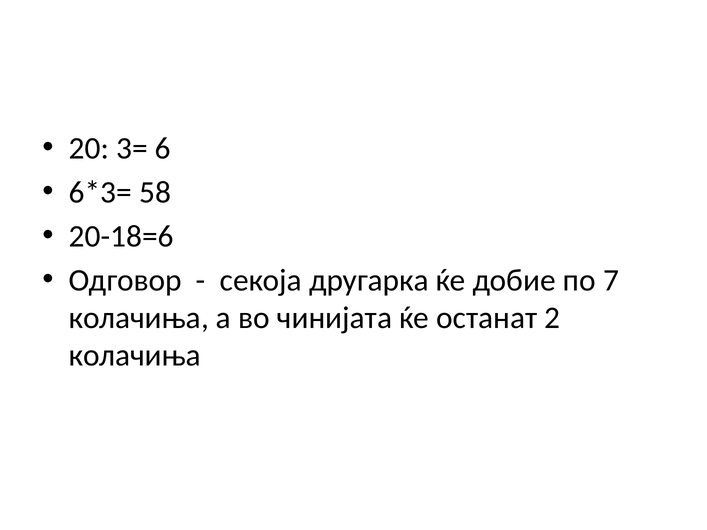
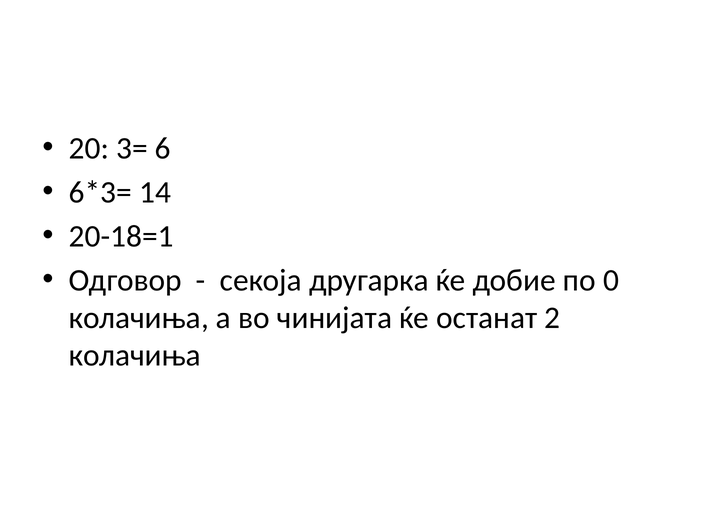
58: 58 -> 14
20-18=6: 20-18=6 -> 20-18=1
7: 7 -> 0
